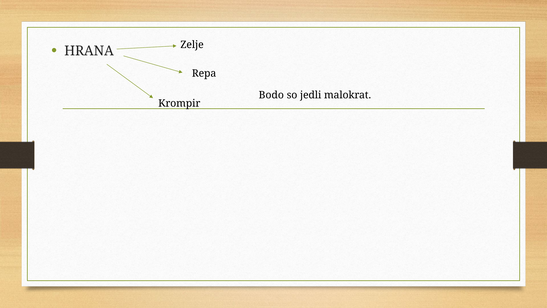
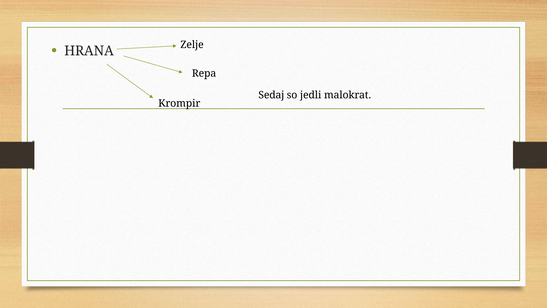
Bodo: Bodo -> Sedaj
